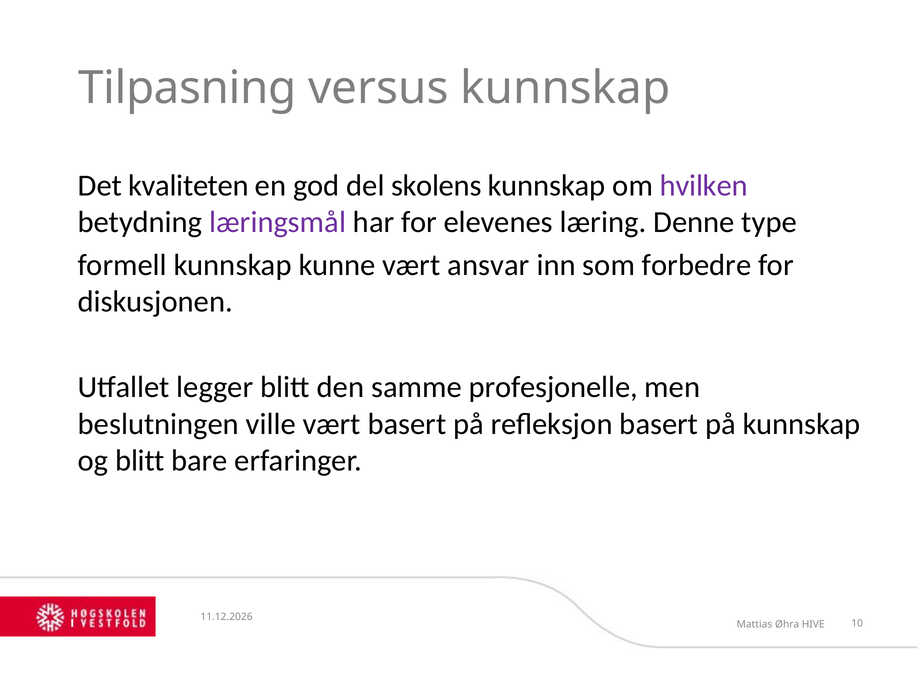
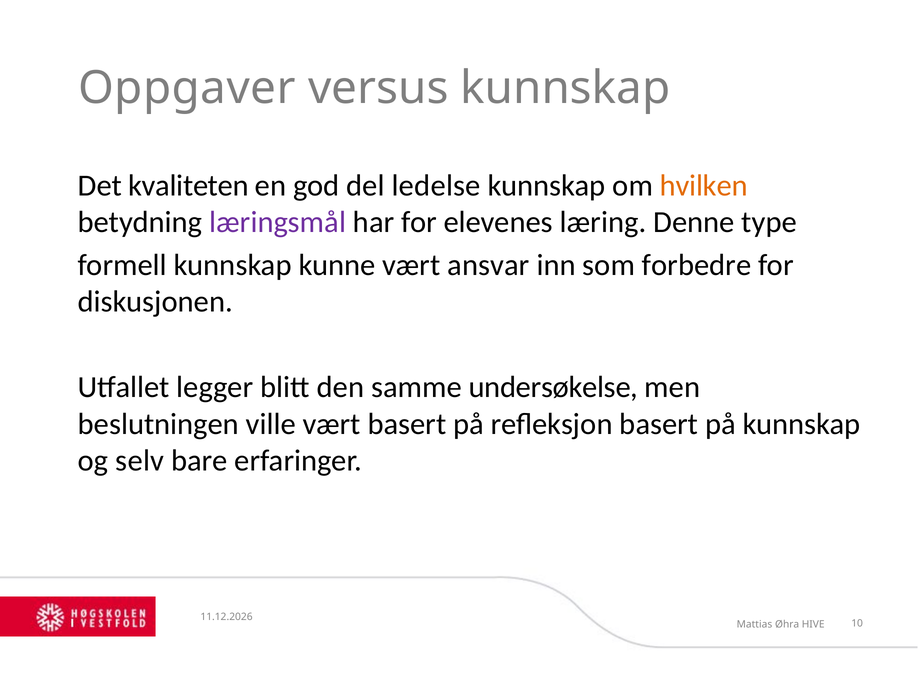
Tilpasning: Tilpasning -> Oppgaver
skolens: skolens -> ledelse
hvilken colour: purple -> orange
profesjonelle: profesjonelle -> undersøkelse
og blitt: blitt -> selv
